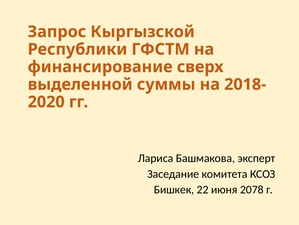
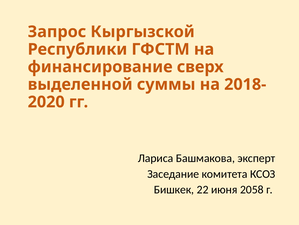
2078: 2078 -> 2058
